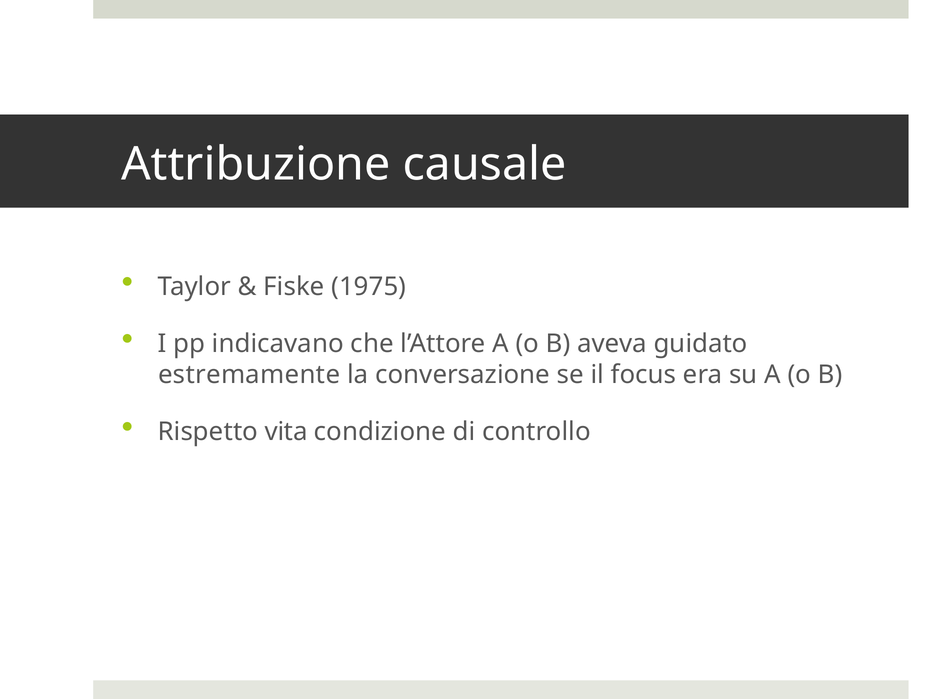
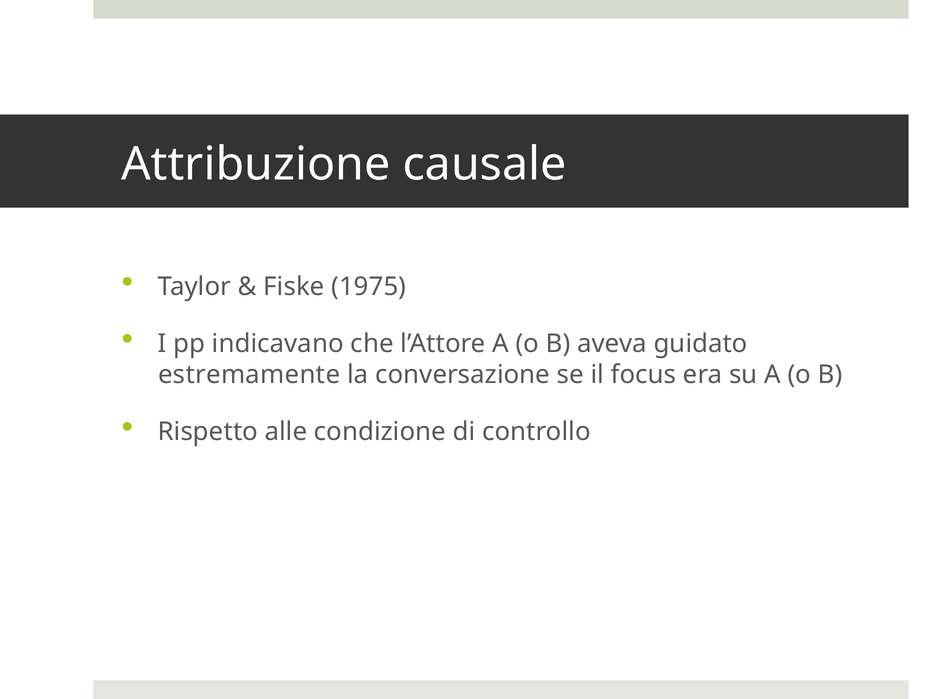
vita: vita -> alle
